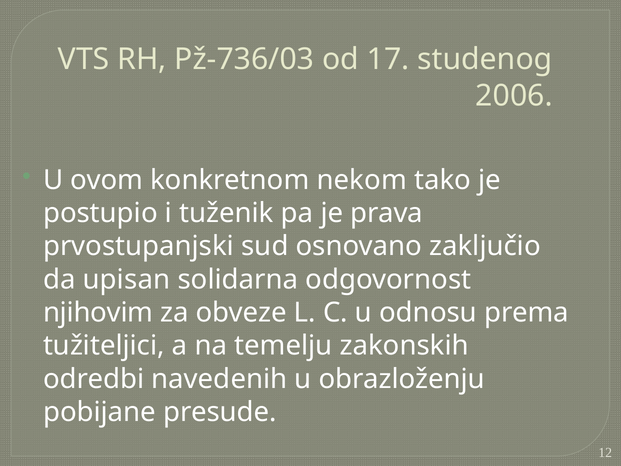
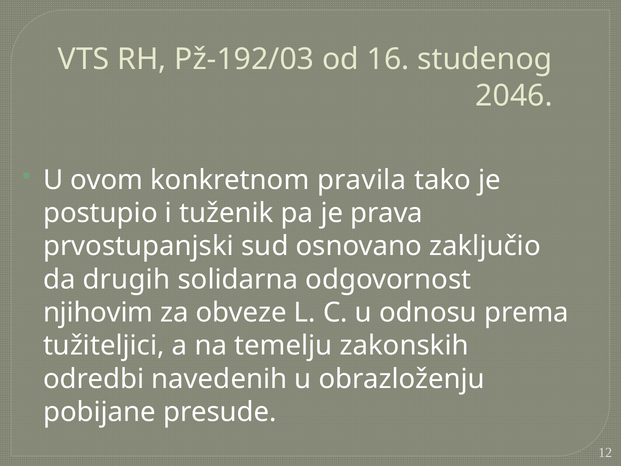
Pž-736/03: Pž-736/03 -> Pž-192/03
17: 17 -> 16
2006: 2006 -> 2046
nekom: nekom -> pravila
upisan: upisan -> drugih
